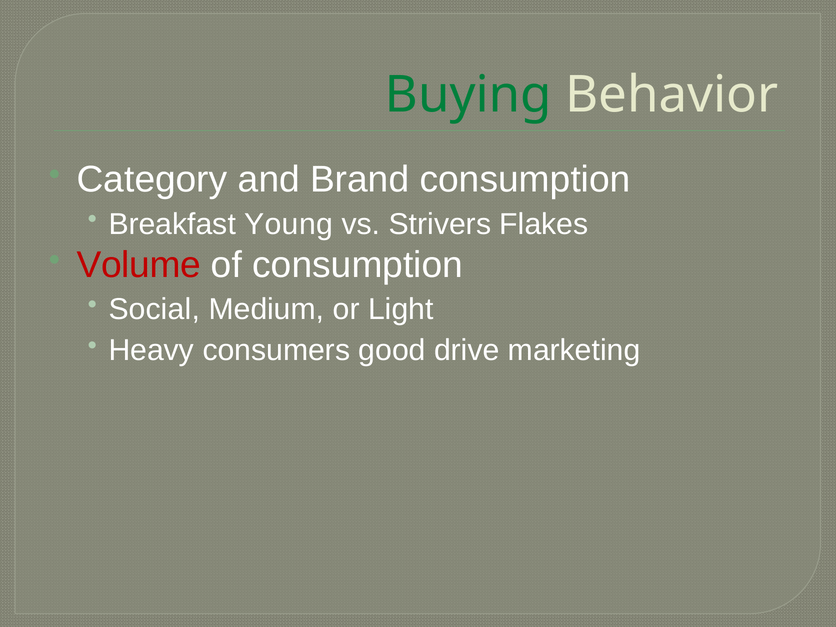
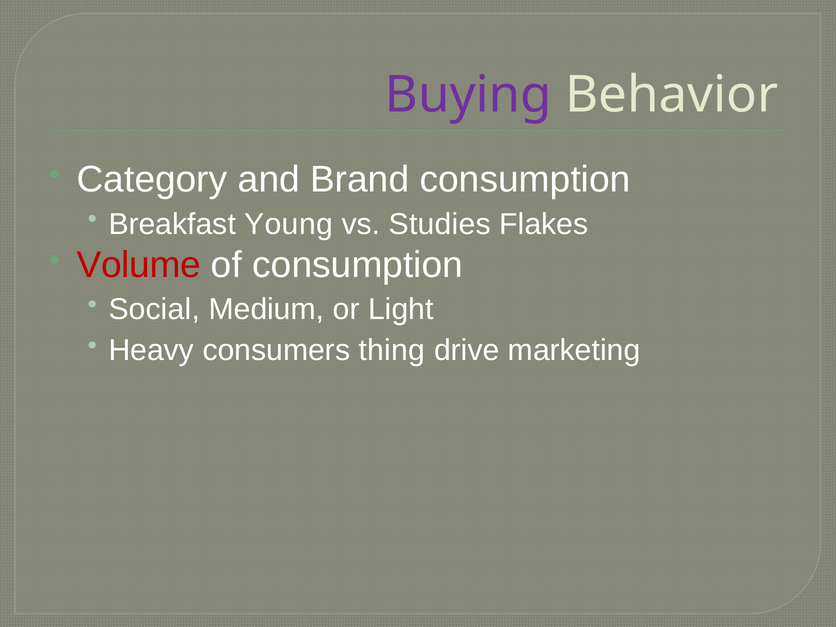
Buying colour: green -> purple
Strivers: Strivers -> Studies
good: good -> thing
